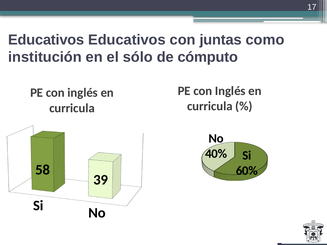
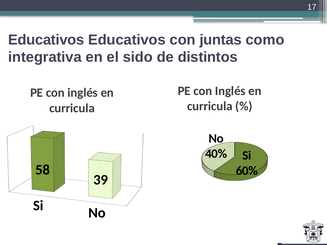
institución: institución -> integrativa
sólo: sólo -> sido
cómputo: cómputo -> distintos
